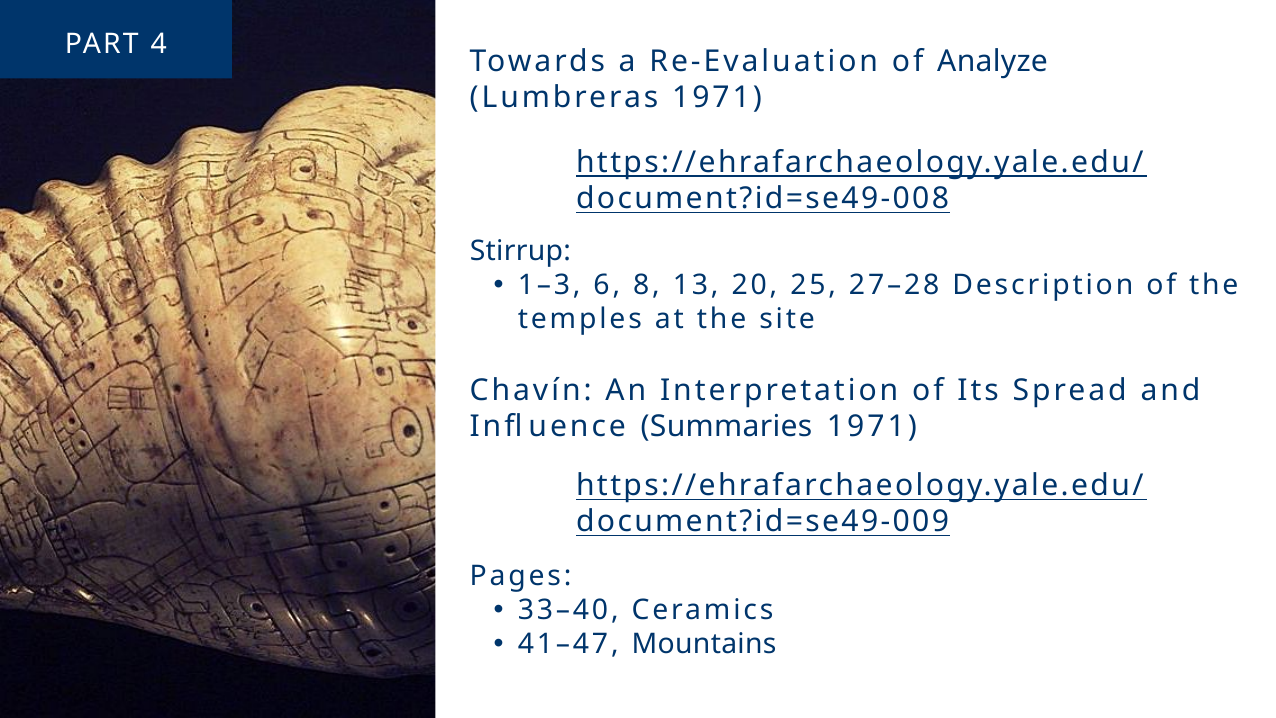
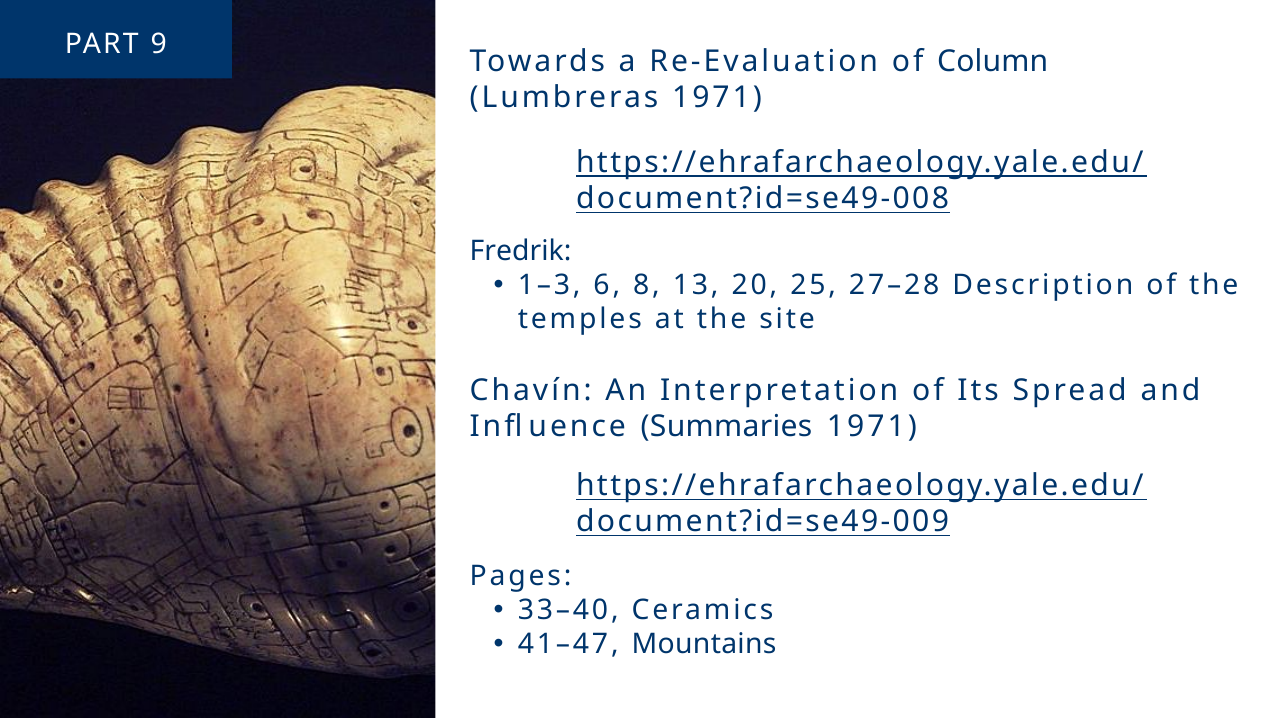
4: 4 -> 9
Analyze: Analyze -> Column
Stirrup: Stirrup -> Fredrik
